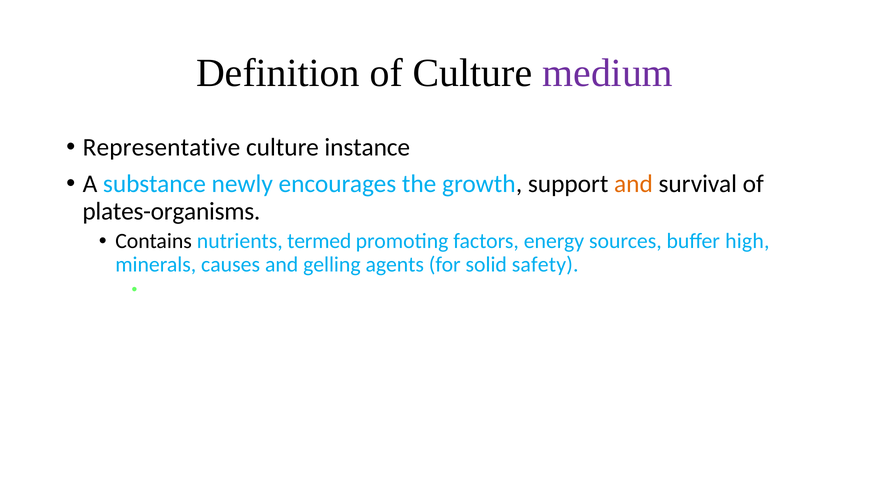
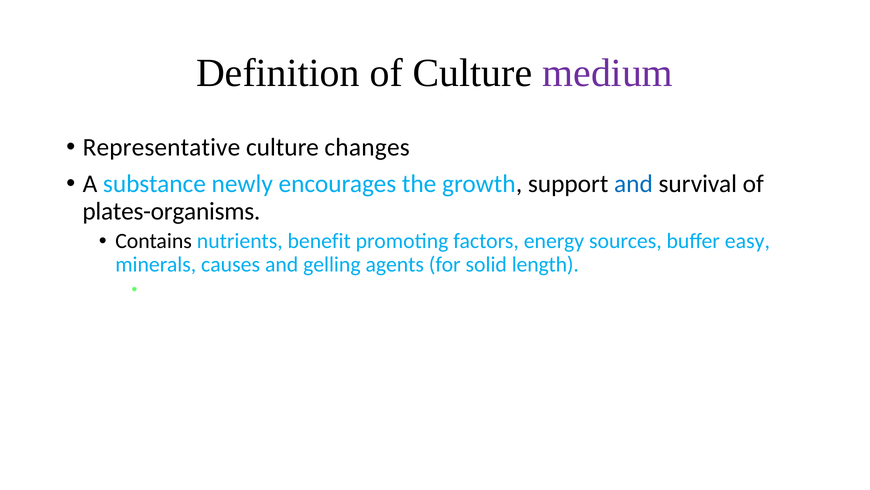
instance: instance -> changes
and at (633, 184) colour: orange -> blue
termed: termed -> benefit
high: high -> easy
safety: safety -> length
